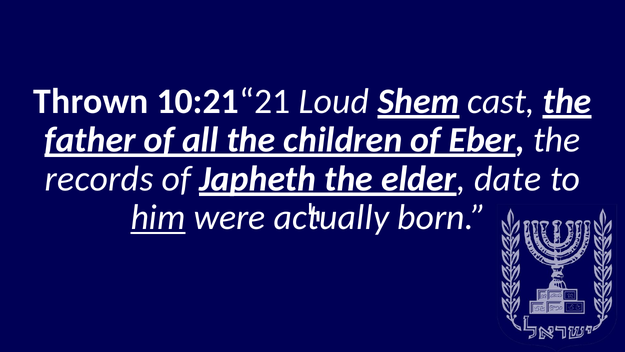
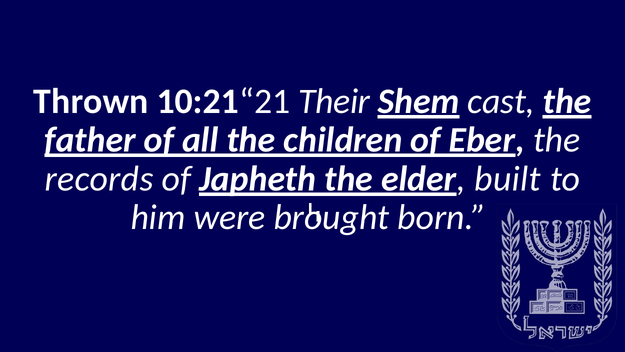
Loud: Loud -> Their
date: date -> built
him underline: present -> none
actually: actually -> brought
